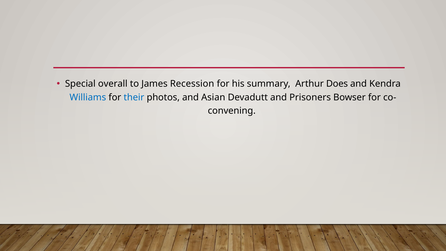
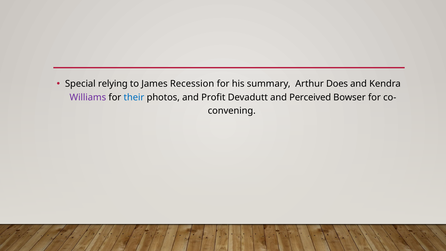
overall: overall -> relying
Williams colour: blue -> purple
Asian: Asian -> Profit
Prisoners: Prisoners -> Perceived
